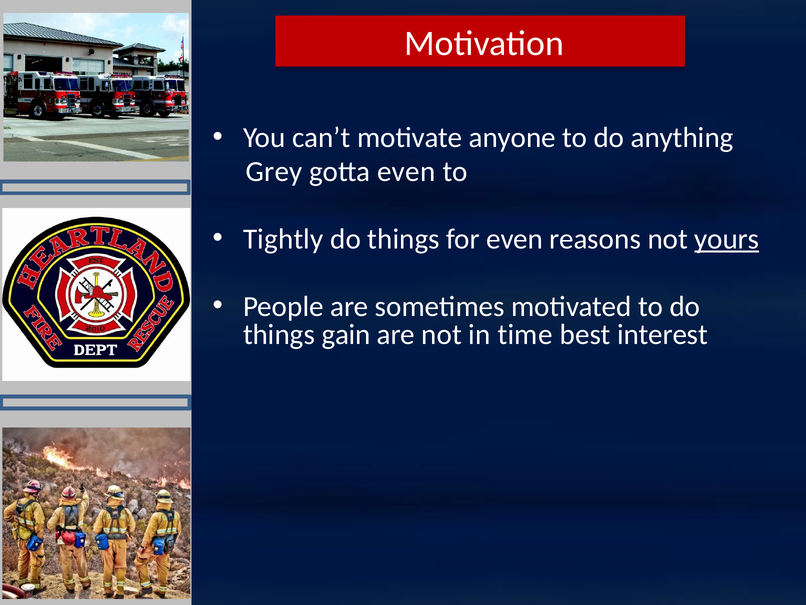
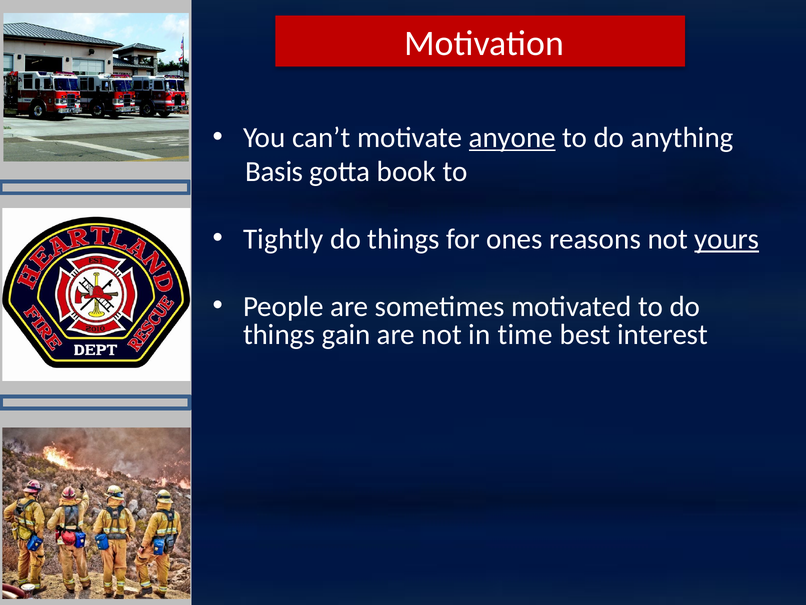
anyone underline: none -> present
Grey: Grey -> Basis
gotta even: even -> book
for even: even -> ones
